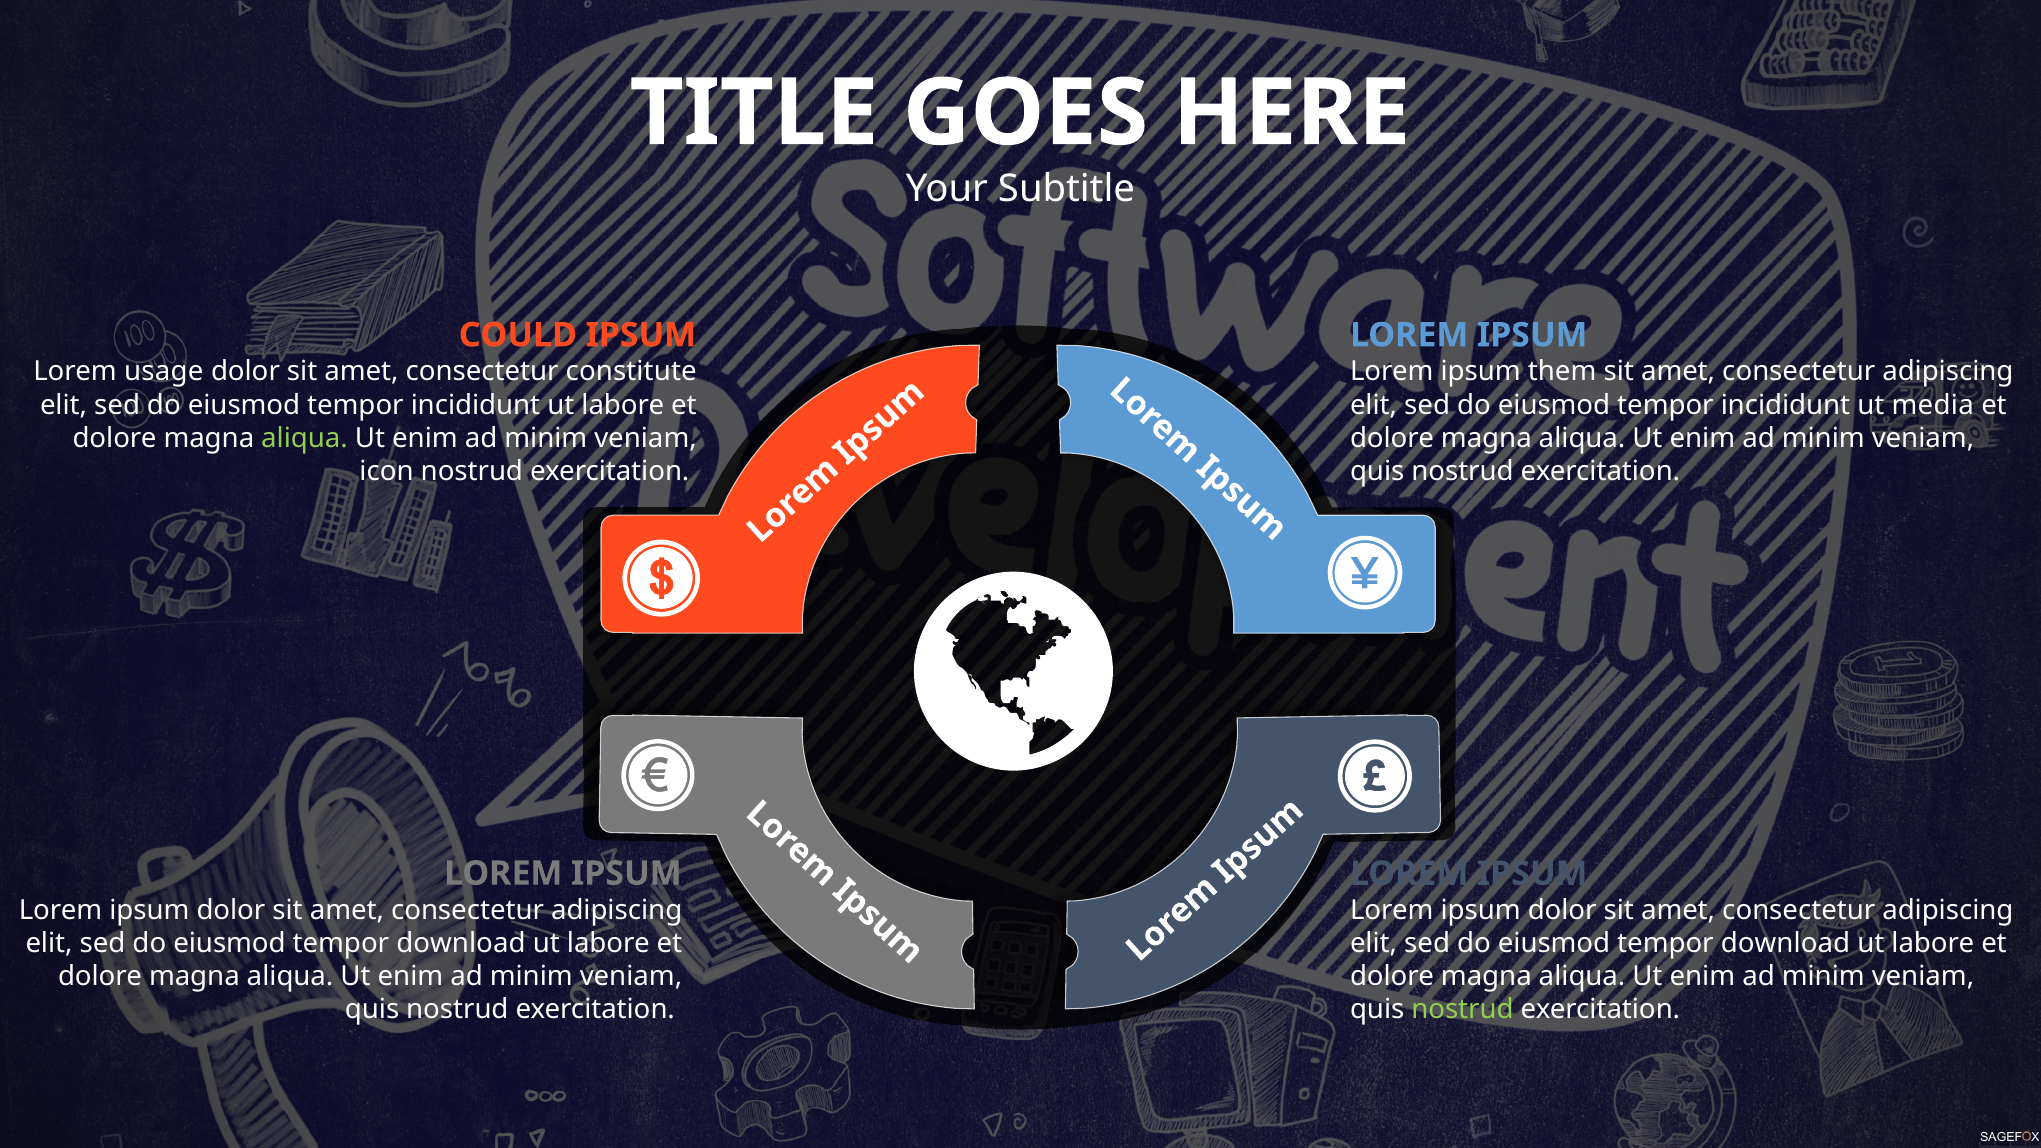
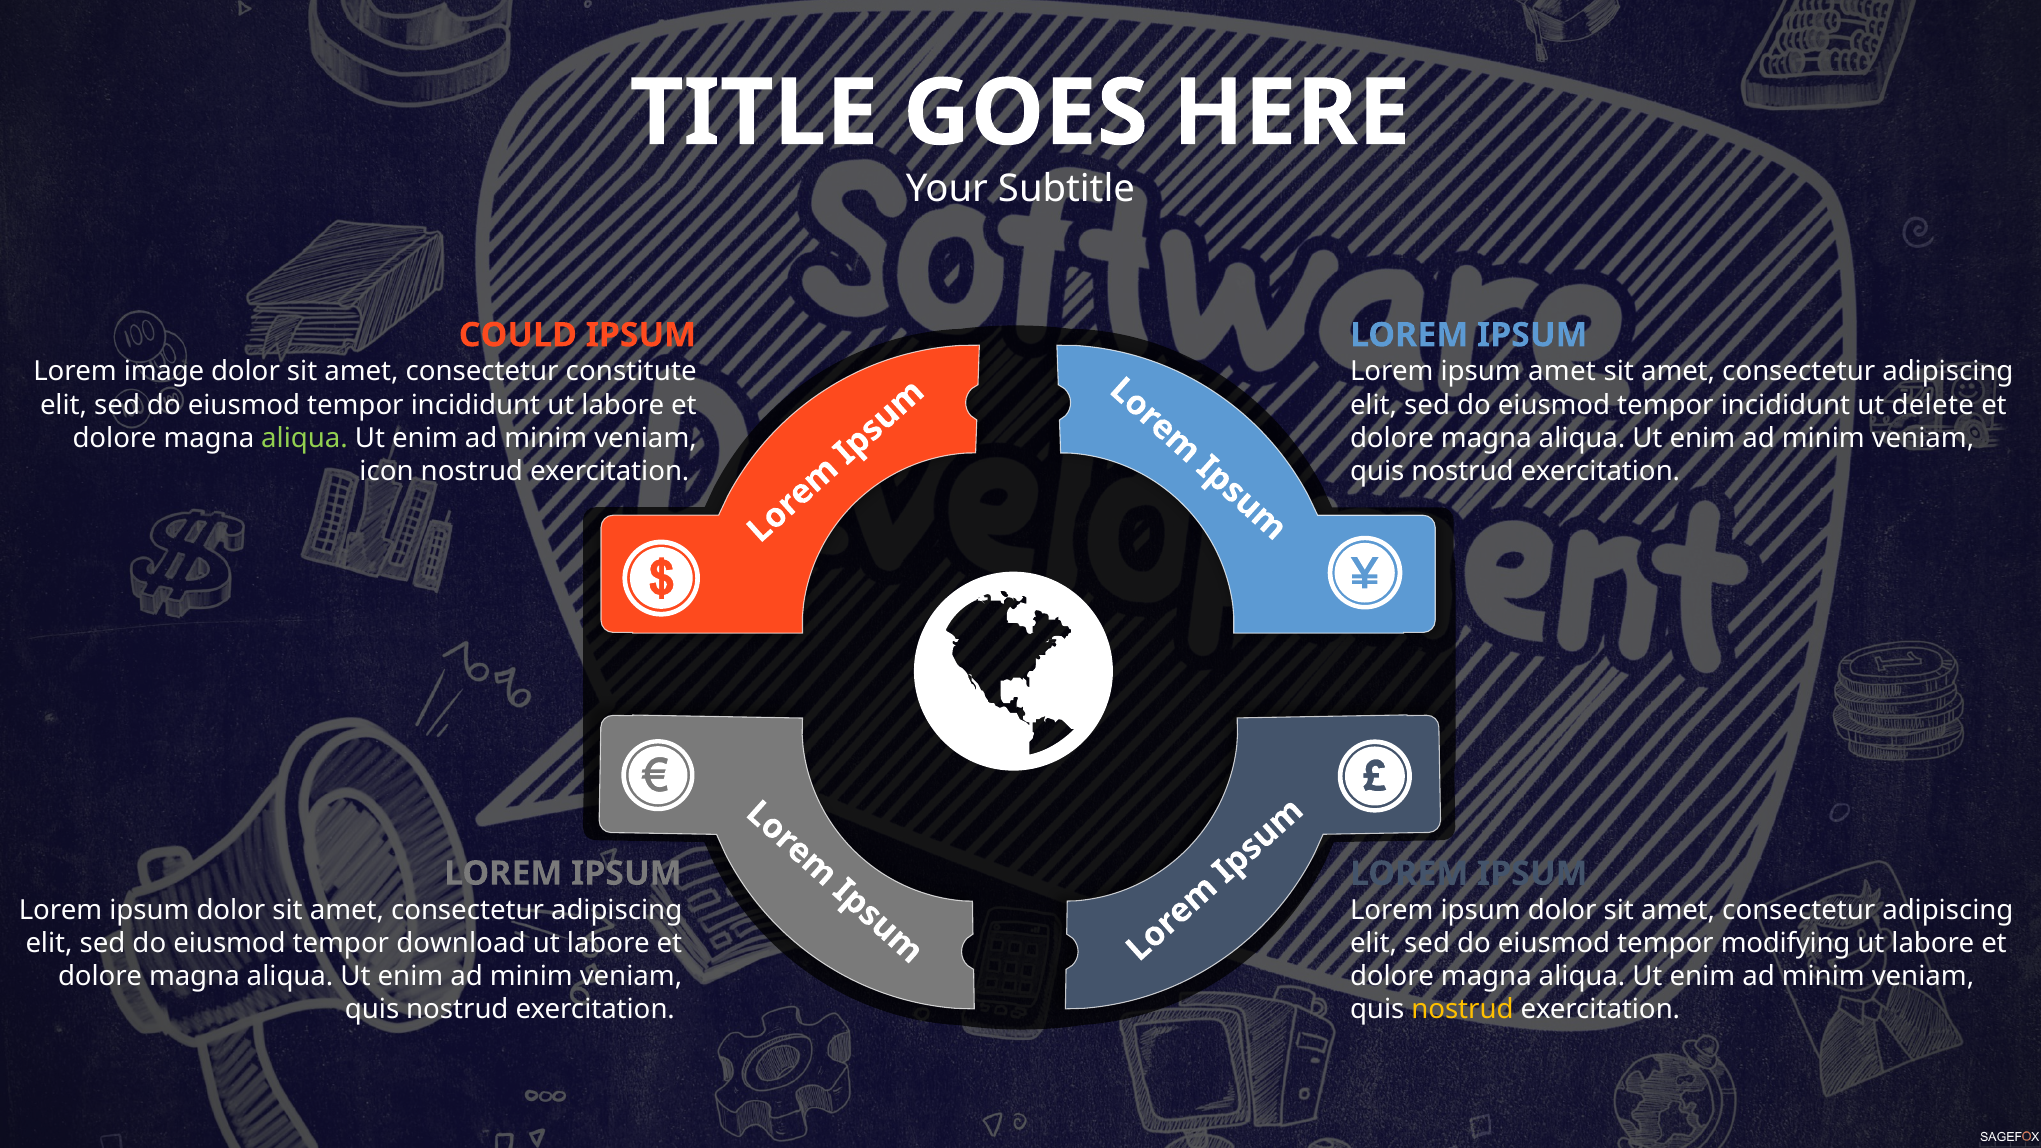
usage: usage -> image
ipsum them: them -> amet
media: media -> delete
download at (1785, 943): download -> modifying
nostrud at (1462, 1010) colour: light green -> yellow
